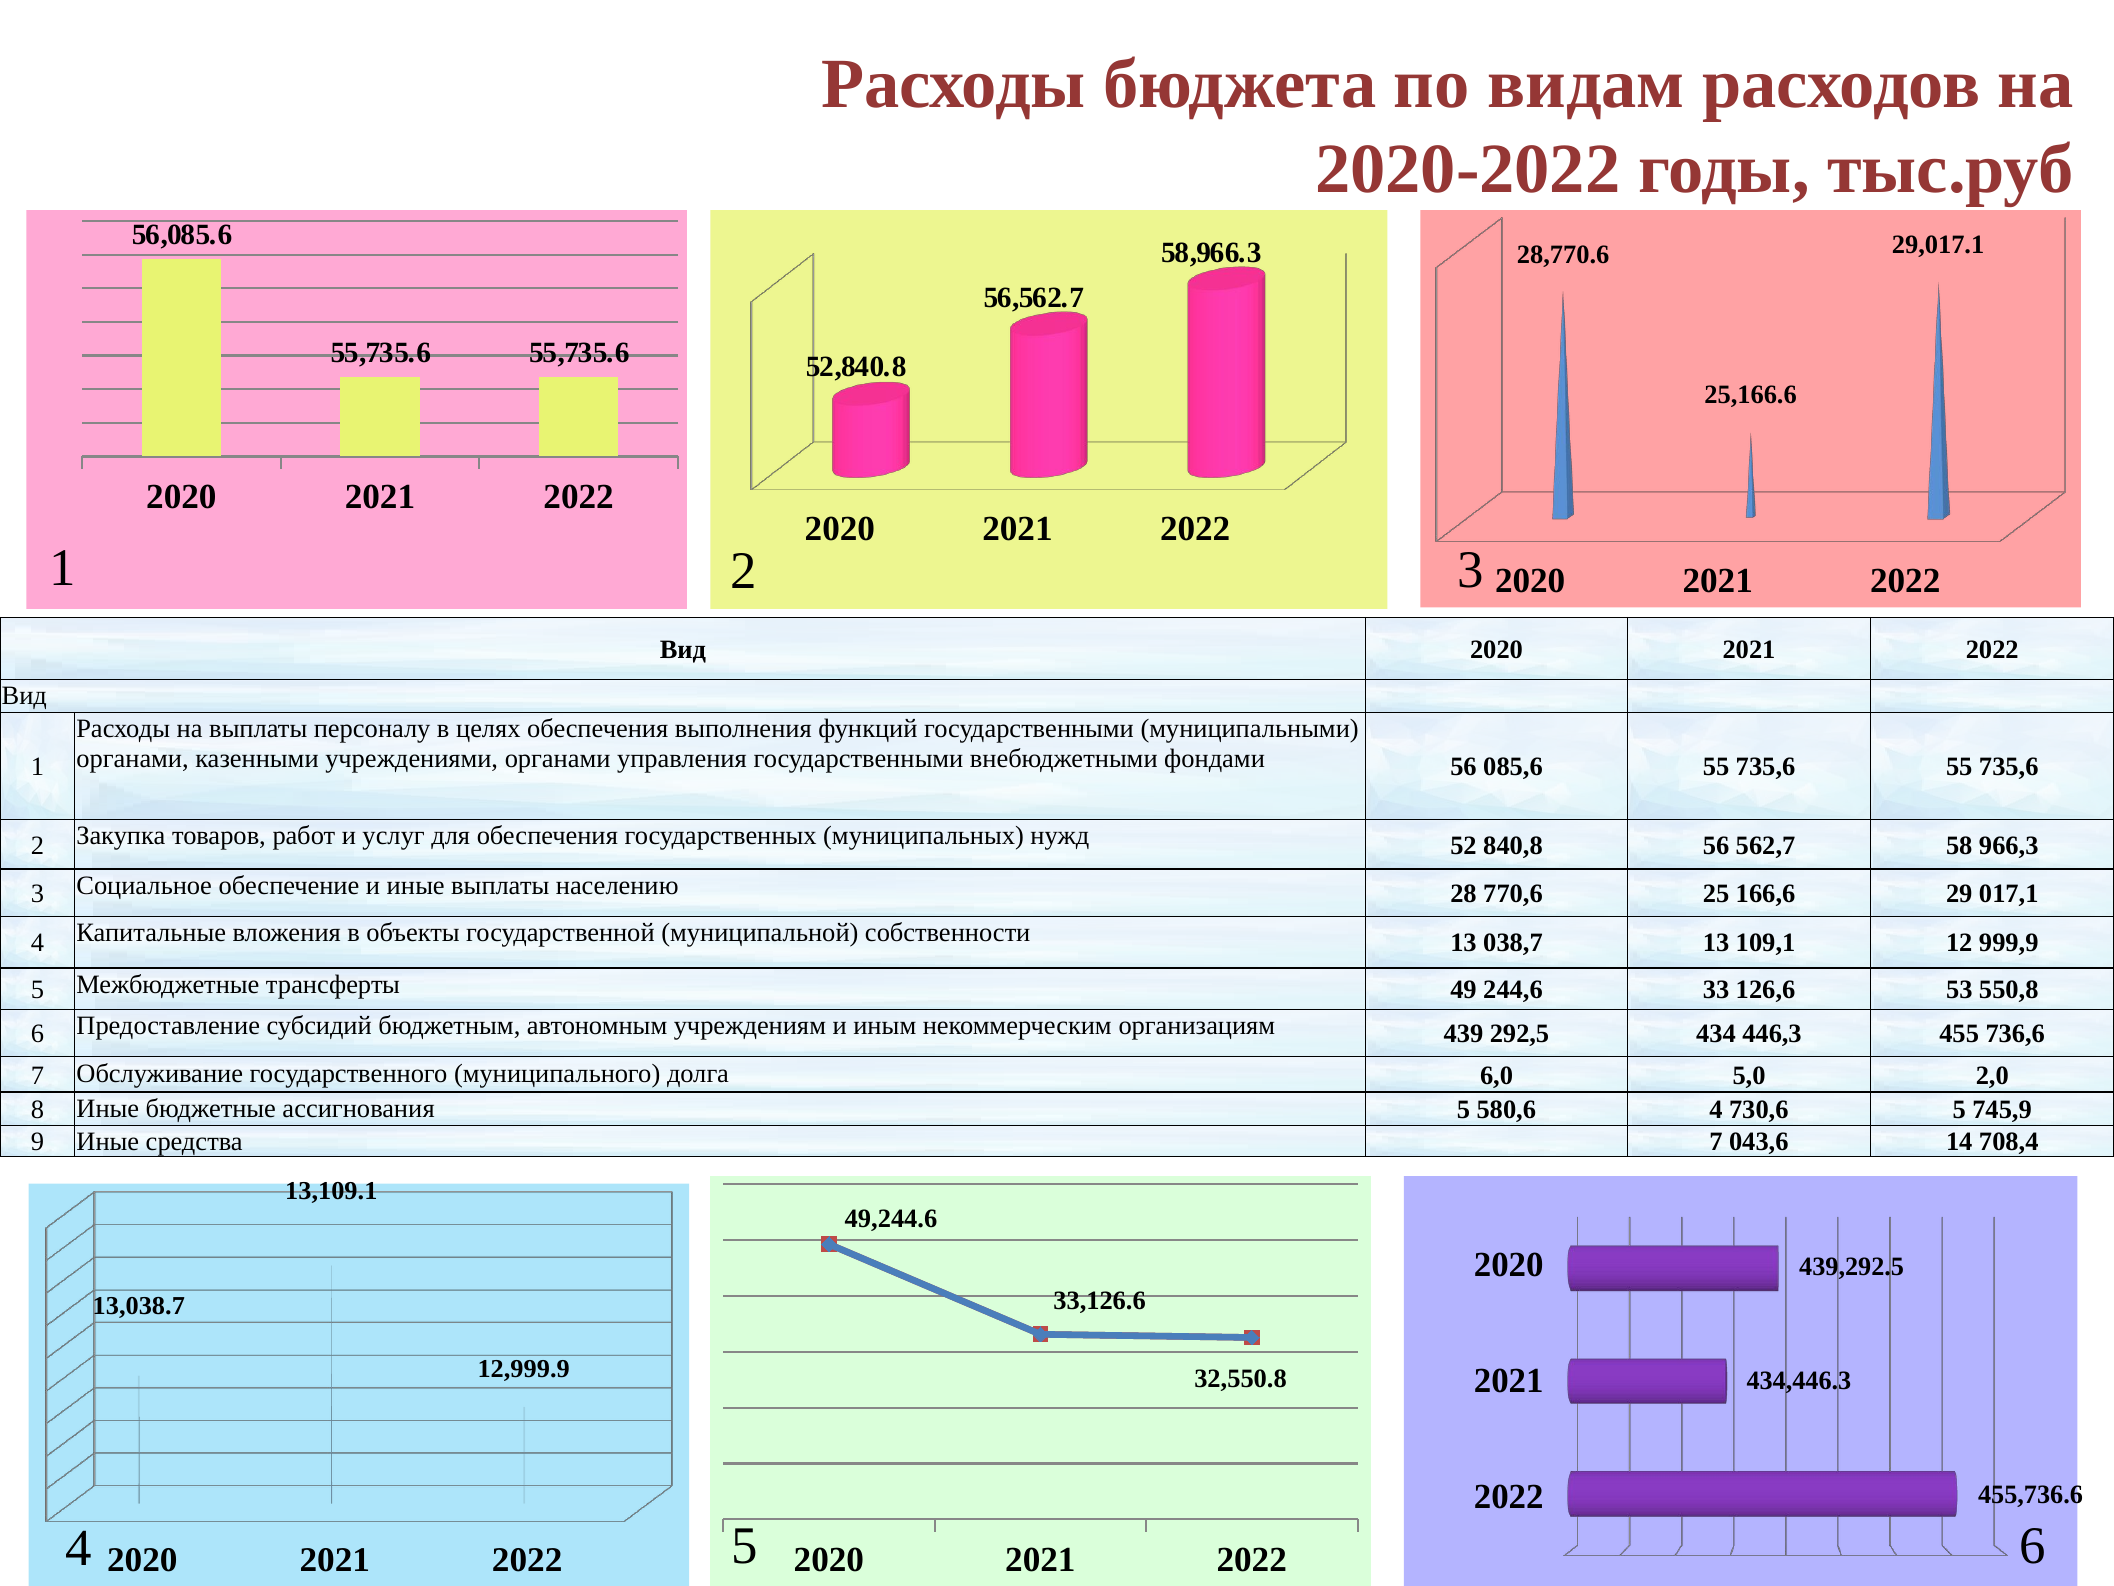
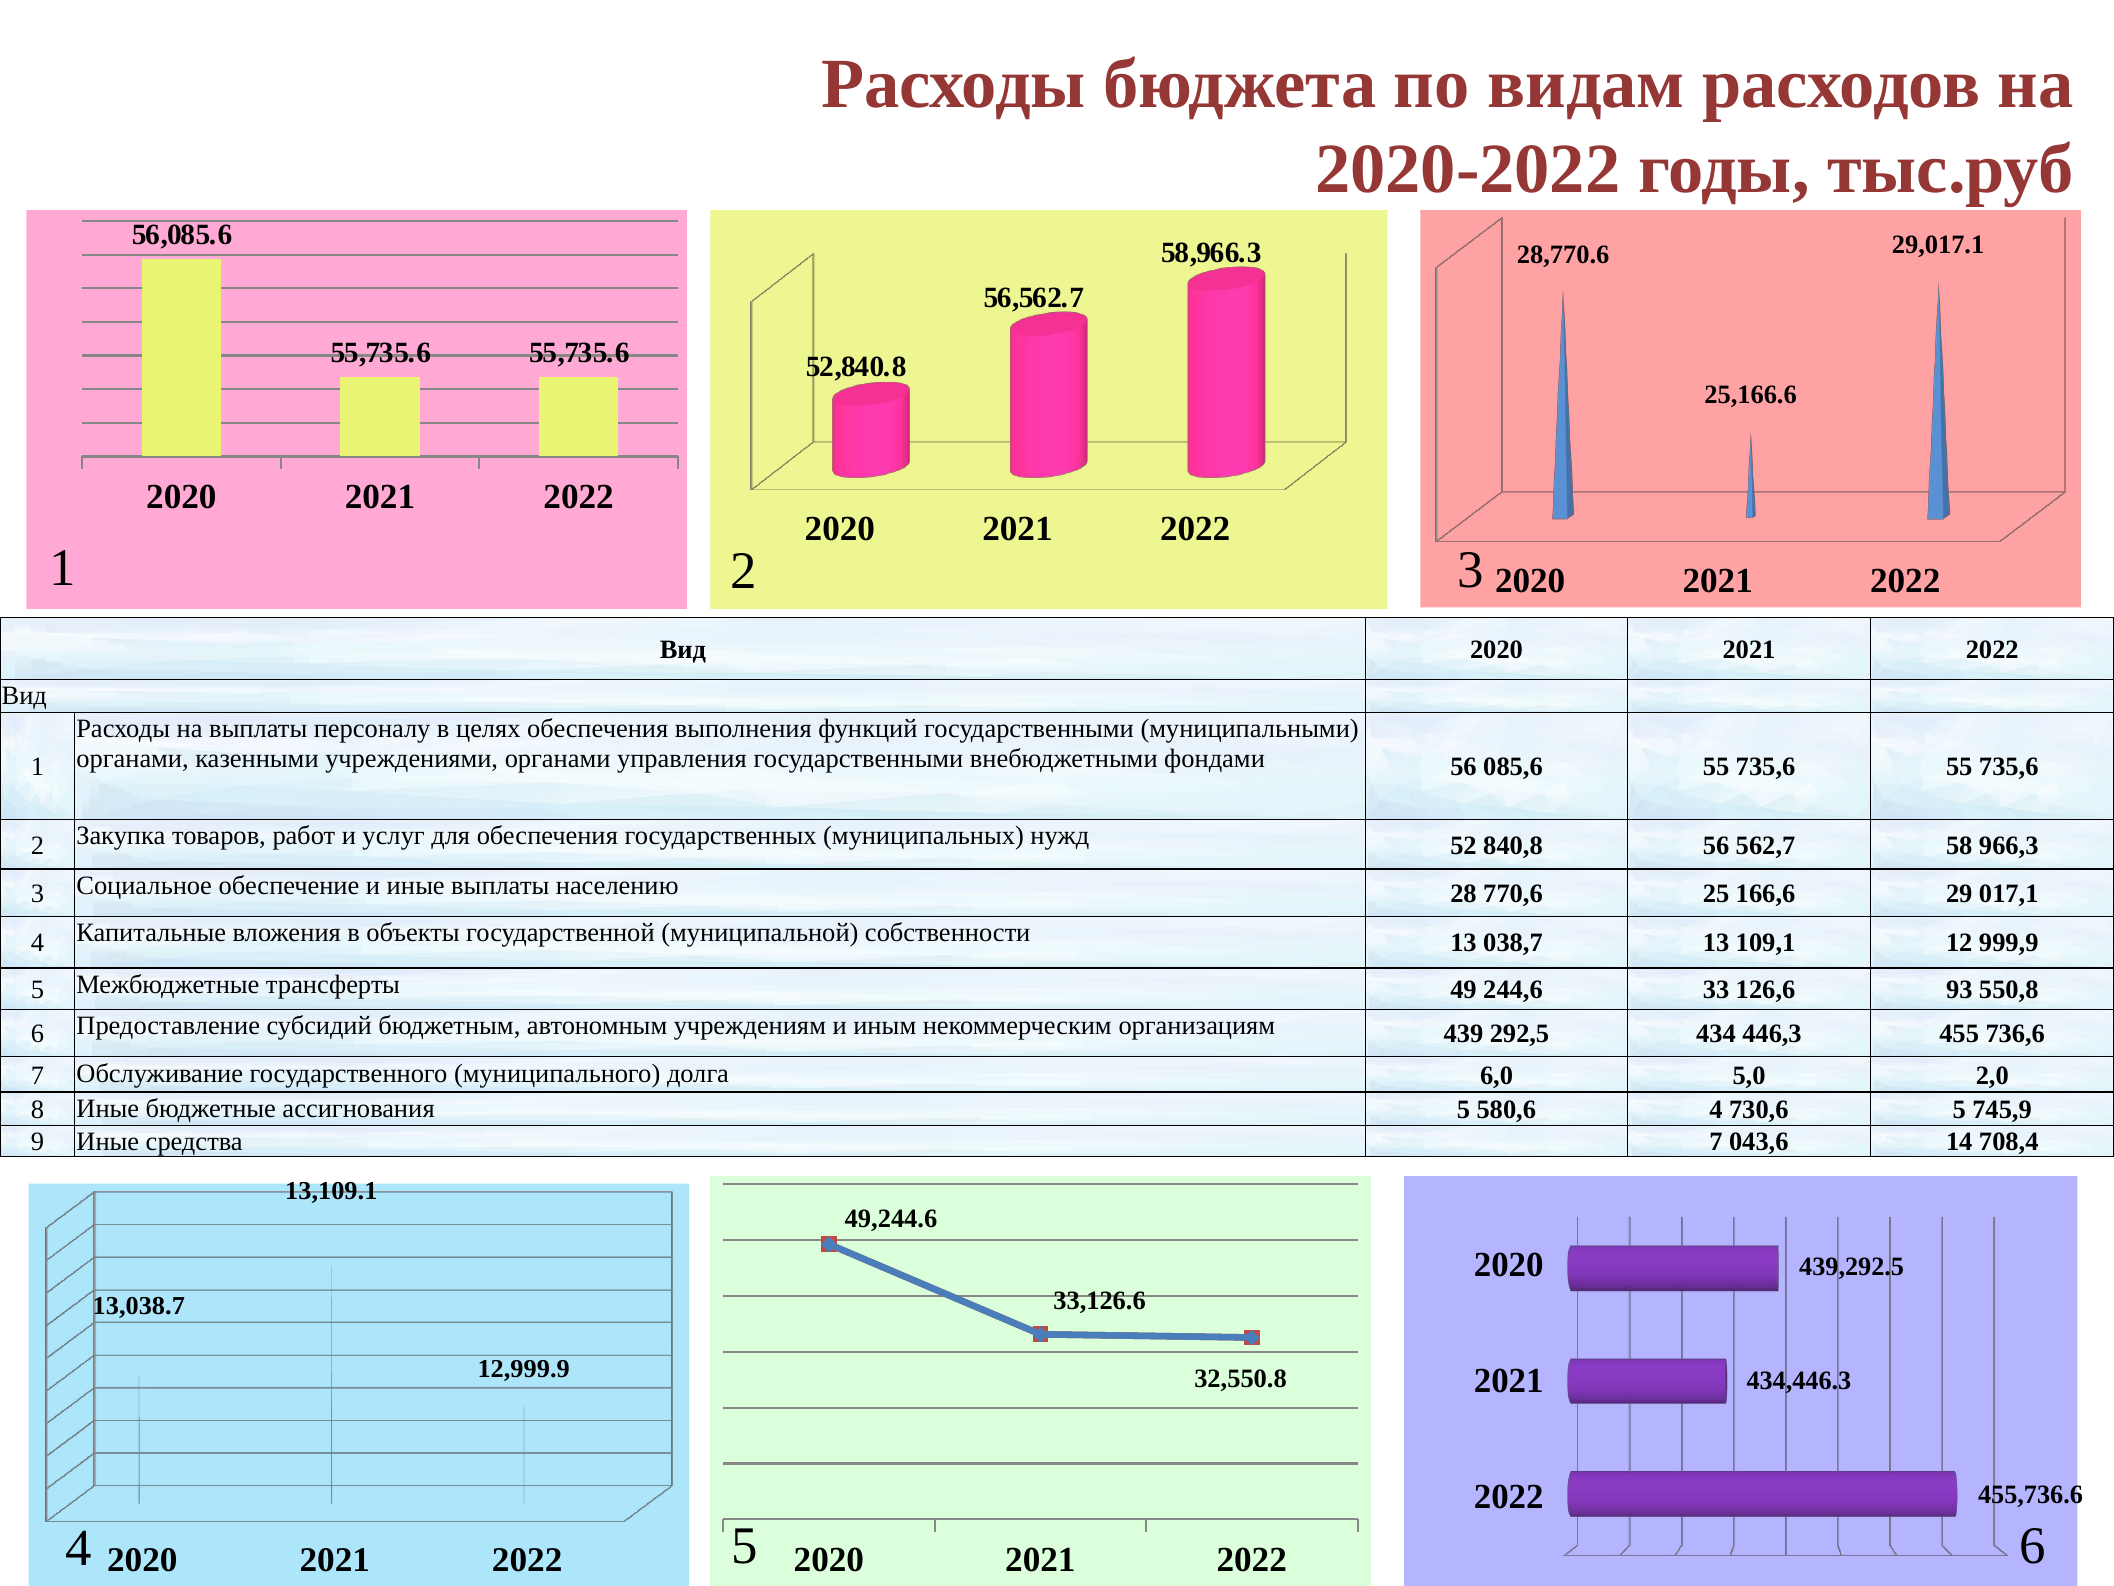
53: 53 -> 93
